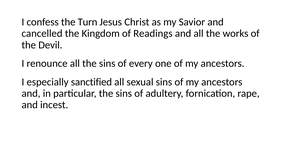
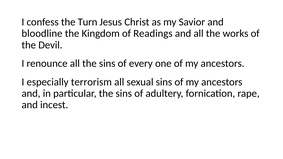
cancelled: cancelled -> bloodline
sanctified: sanctified -> terrorism
